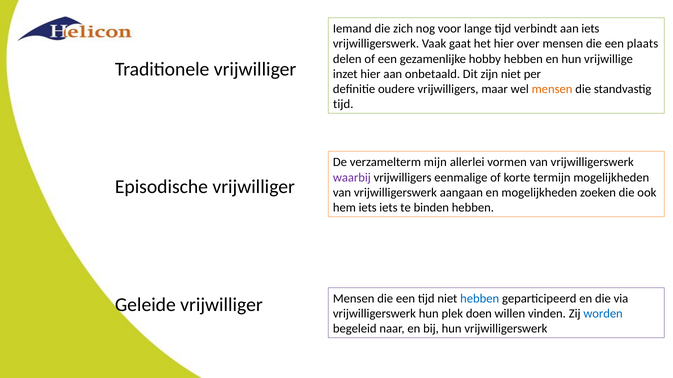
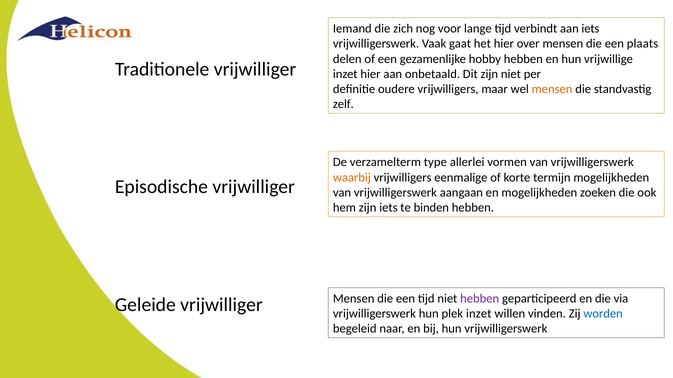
tijd at (343, 104): tijd -> zelf
mijn: mijn -> type
waarbij colour: purple -> orange
hem iets: iets -> zijn
hebben at (480, 299) colour: blue -> purple
plek doen: doen -> inzet
